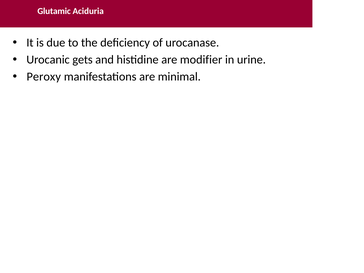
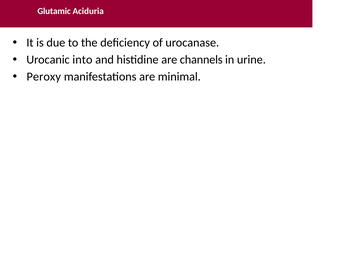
gets: gets -> into
modifier: modifier -> channels
